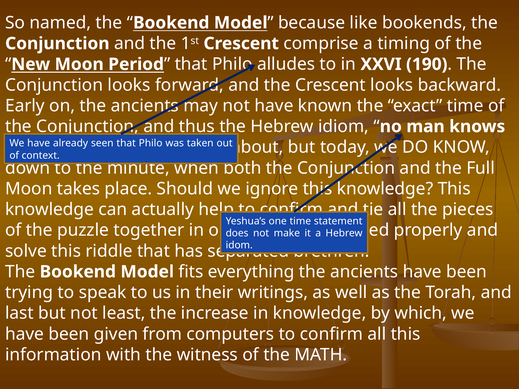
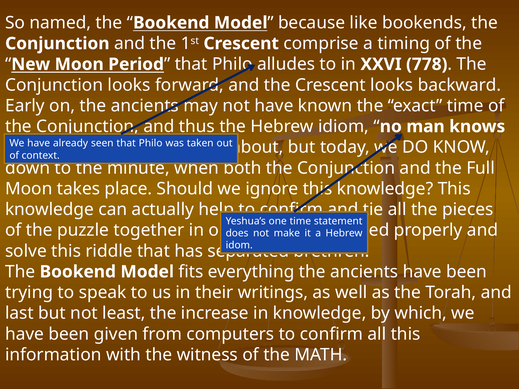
190: 190 -> 778
